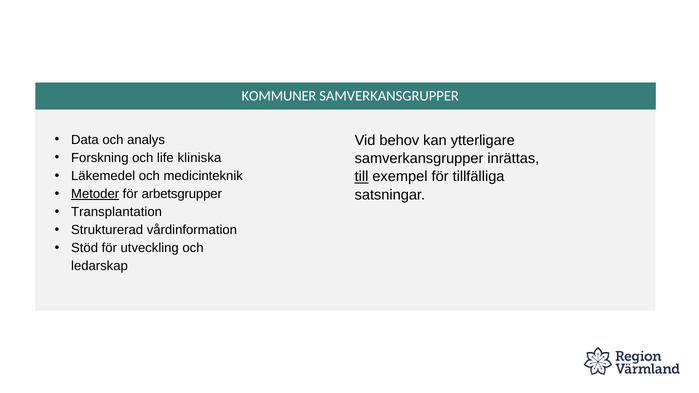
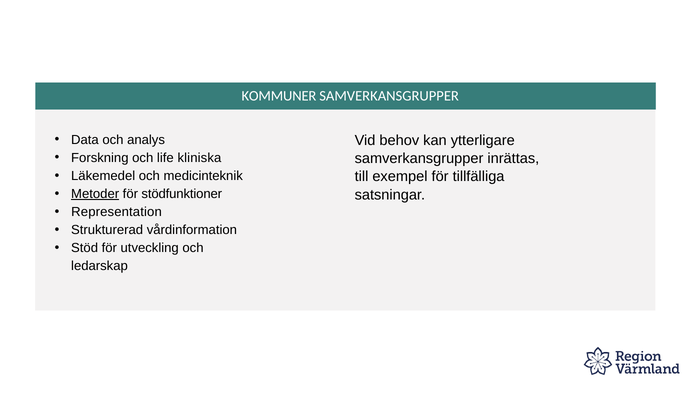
till underline: present -> none
arbetsgrupper: arbetsgrupper -> stödfunktioner
Transplantation: Transplantation -> Representation
